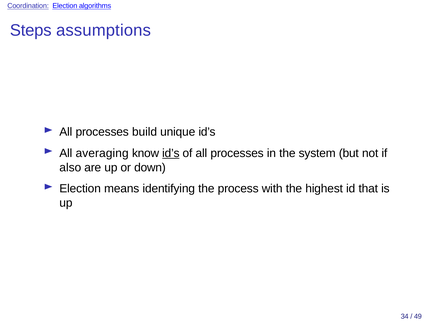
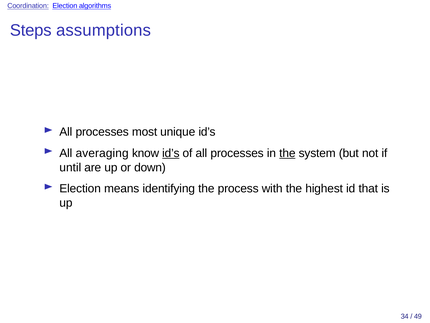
build: build -> most
the at (287, 153) underline: none -> present
also: also -> until
